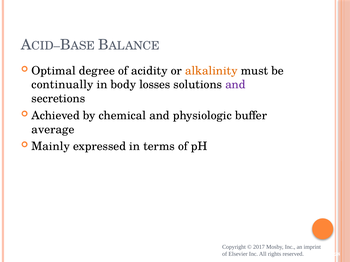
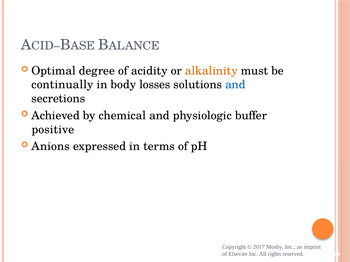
and at (235, 85) colour: purple -> blue
average: average -> positive
Mainly: Mainly -> Anions
